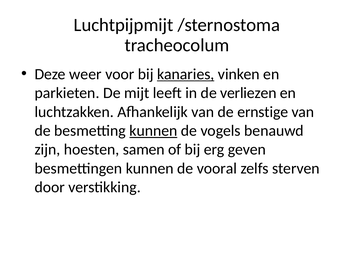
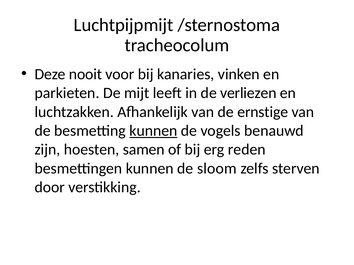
weer: weer -> nooit
kanaries underline: present -> none
geven: geven -> reden
vooral: vooral -> sloom
